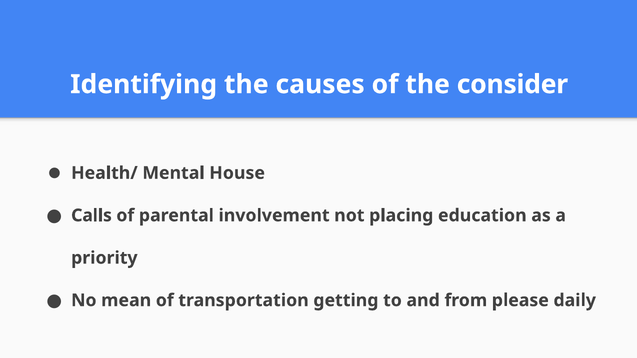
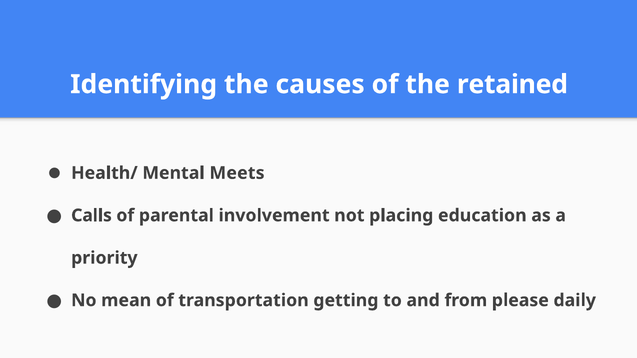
consider: consider -> retained
House: House -> Meets
